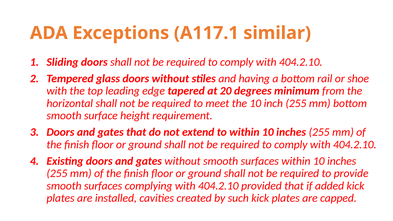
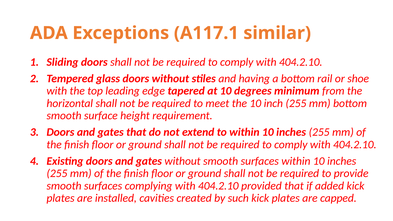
at 20: 20 -> 10
